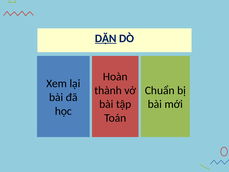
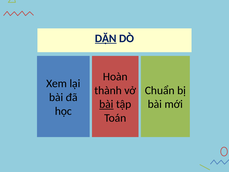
bài at (106, 104) underline: none -> present
